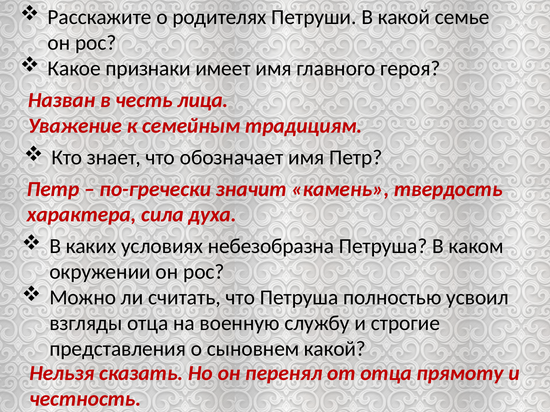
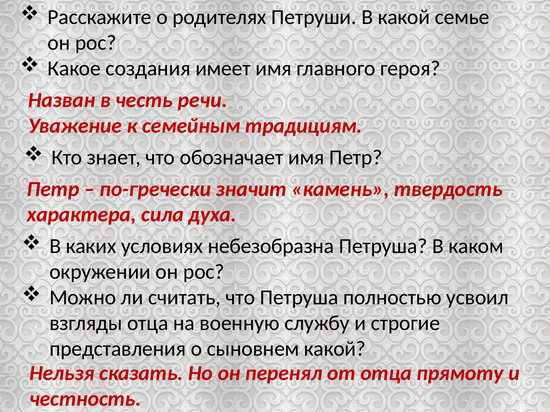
признаки: признаки -> создания
лица: лица -> речи
